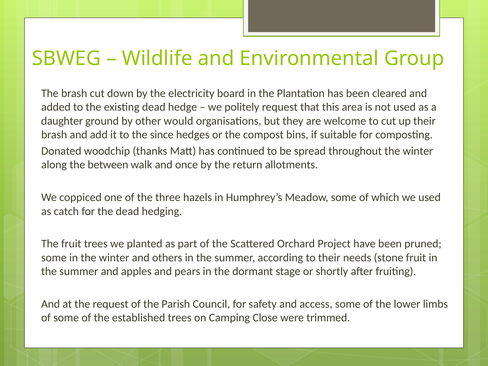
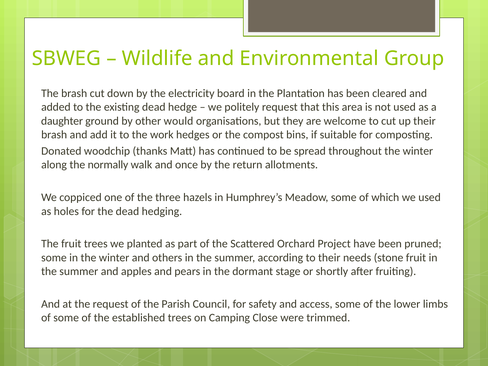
since: since -> work
between: between -> normally
catch: catch -> holes
